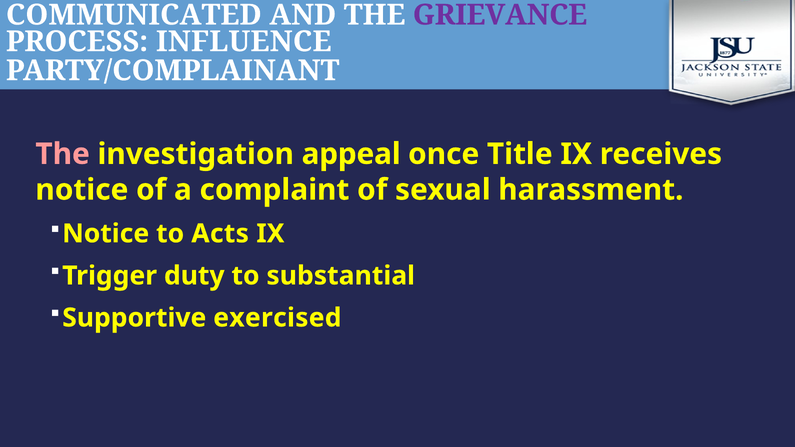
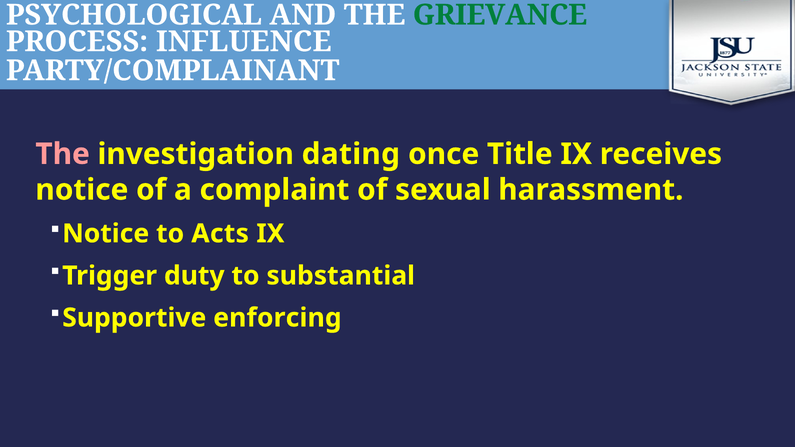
COMMUNICATED: COMMUNICATED -> PSYCHOLOGICAL
GRIEVANCE colour: purple -> green
appeal: appeal -> dating
exercised: exercised -> enforcing
